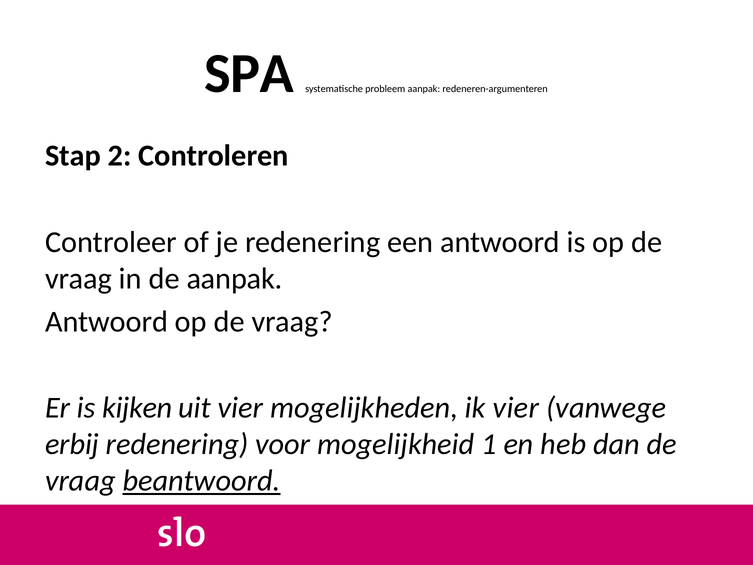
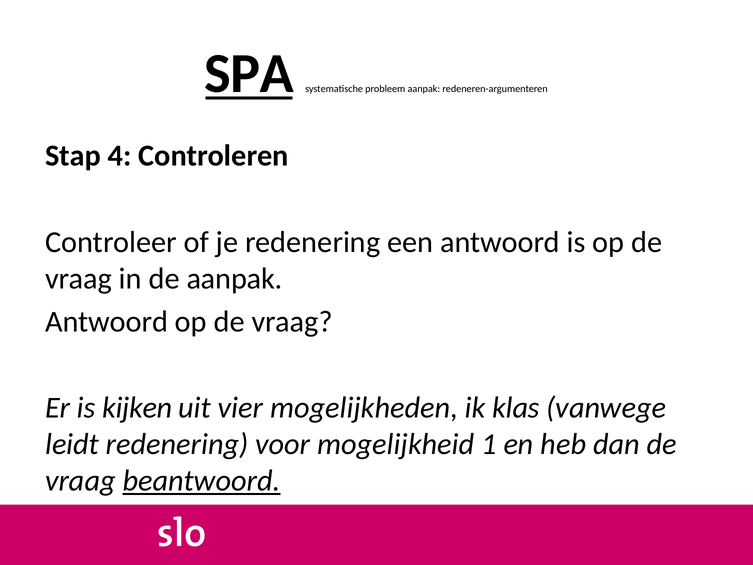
SPA underline: none -> present
2: 2 -> 4
ik vier: vier -> klas
erbij: erbij -> leidt
